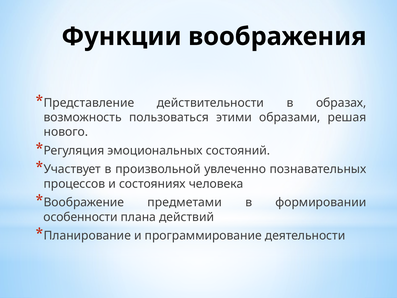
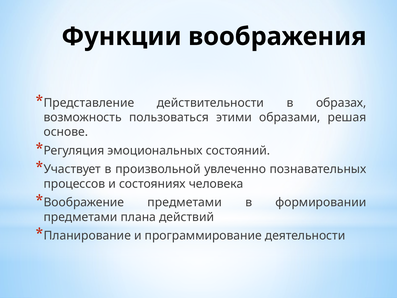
нового: нового -> основе
особенности at (81, 217): особенности -> предметами
